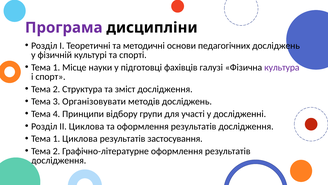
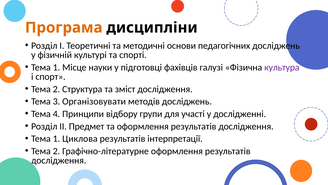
Програма colour: purple -> orange
ІІ Циклова: Циклова -> Предмет
застосування: застосування -> інтерпретації
